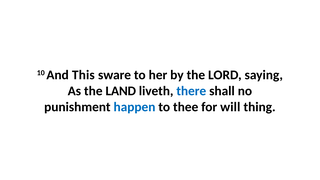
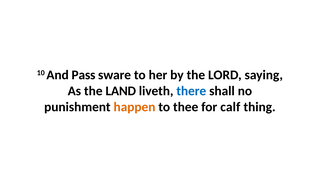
This: This -> Pass
happen colour: blue -> orange
will: will -> calf
